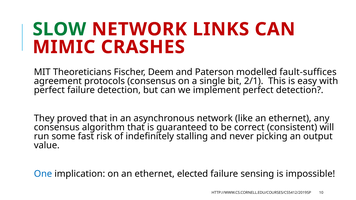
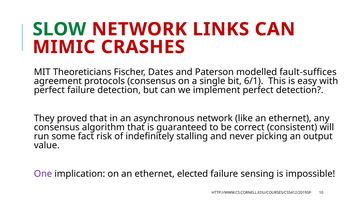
Deem: Deem -> Dates
2/1: 2/1 -> 6/1
fast: fast -> fact
One colour: blue -> purple
